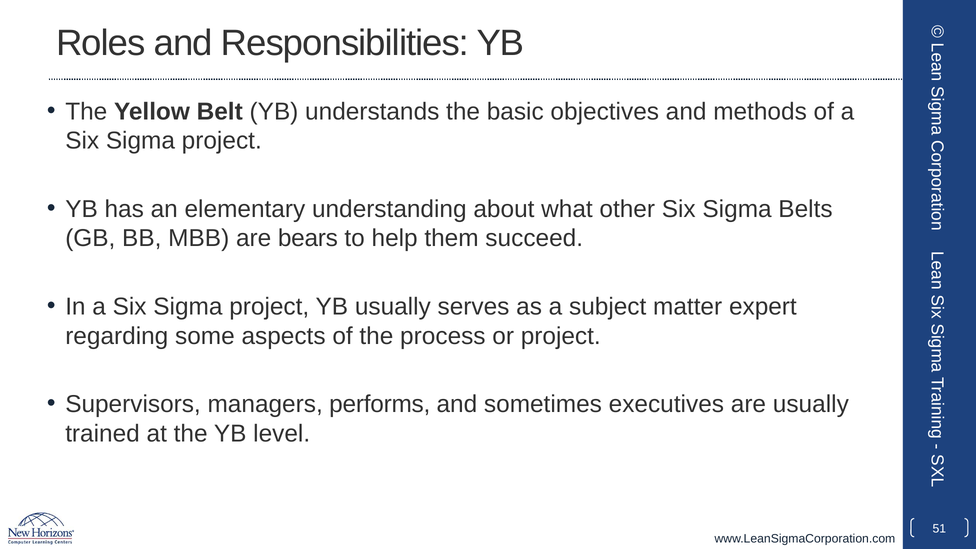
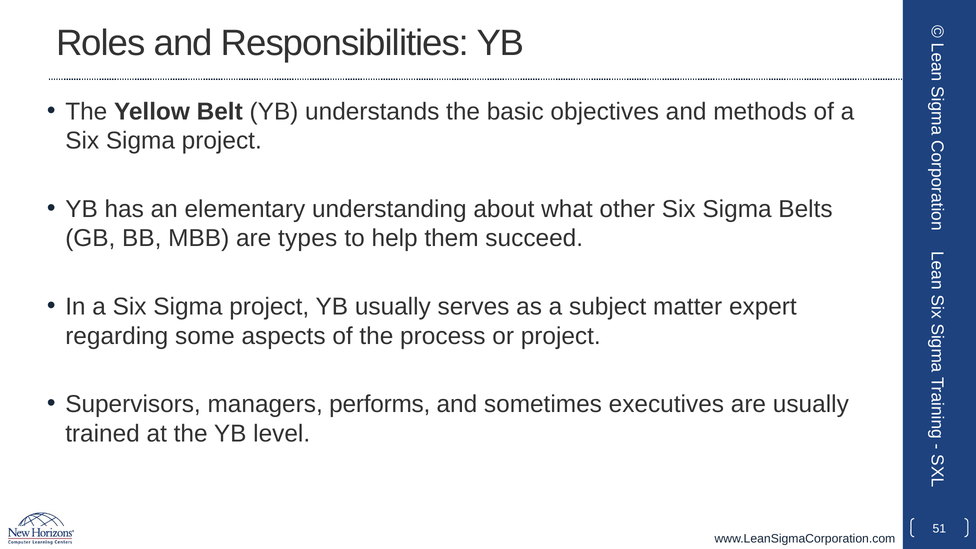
bears: bears -> types
